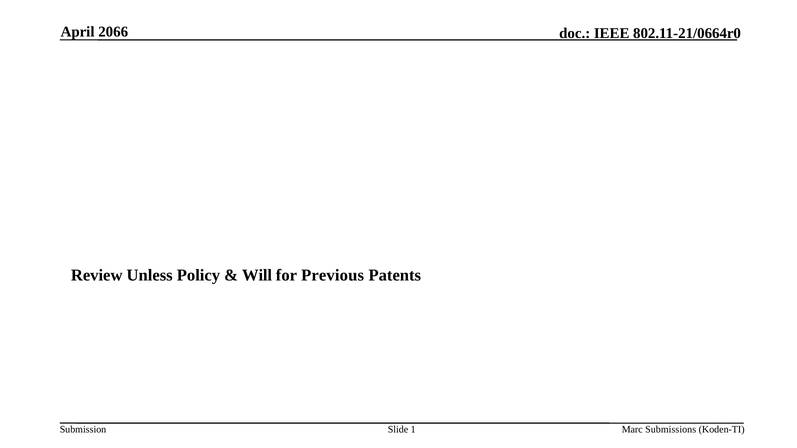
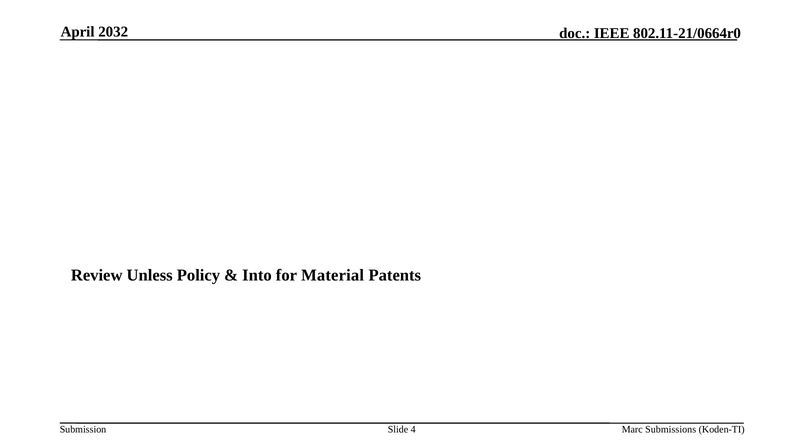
2066: 2066 -> 2032
Will: Will -> Into
Previous: Previous -> Material
1: 1 -> 4
